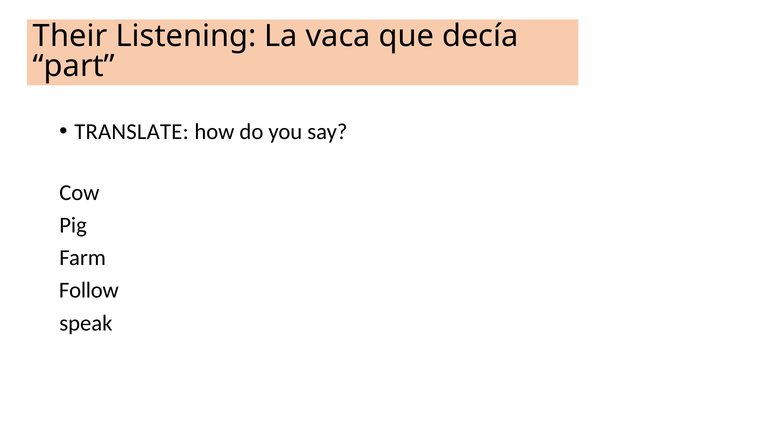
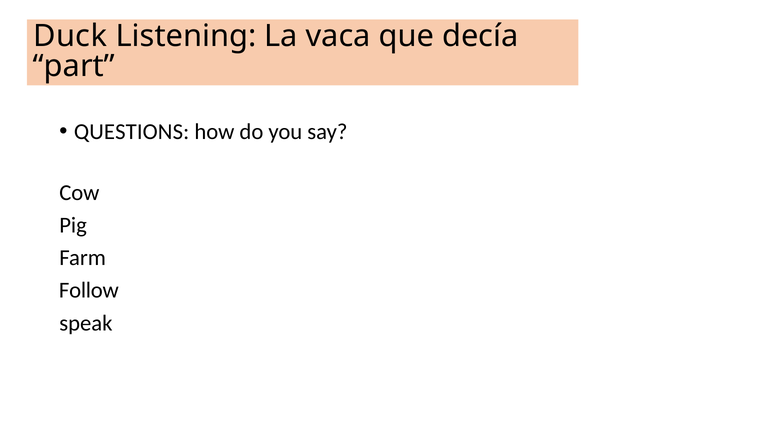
Their: Their -> Duck
TRANSLATE: TRANSLATE -> QUESTIONS
